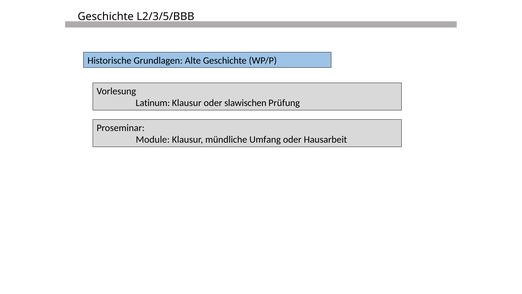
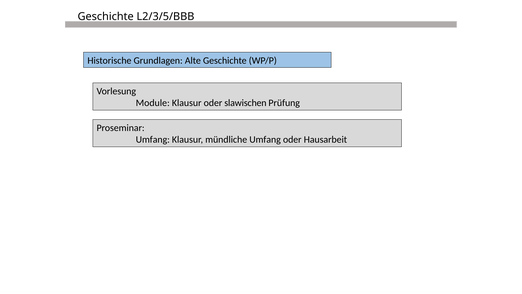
Latinum: Latinum -> Module
Module at (153, 139): Module -> Umfang
